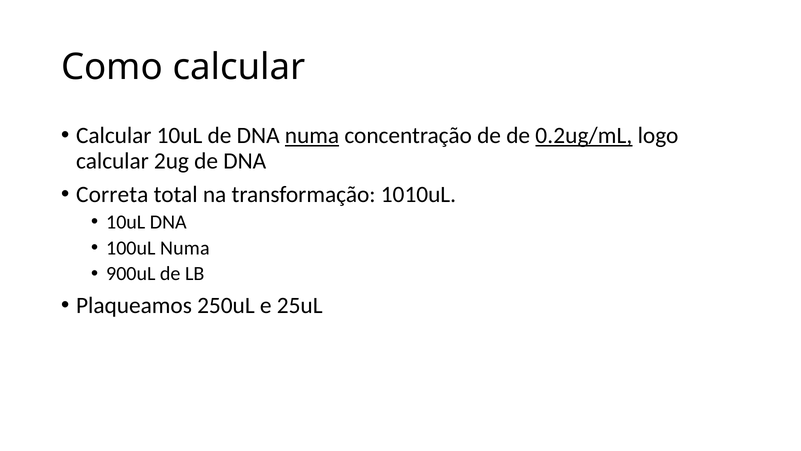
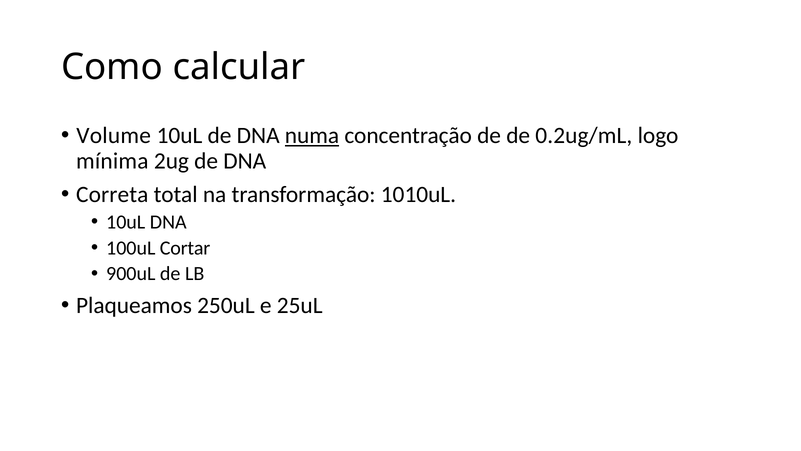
Calcular at (114, 135): Calcular -> Volume
0.2ug/mL underline: present -> none
calcular at (112, 161): calcular -> mínima
100uL Numa: Numa -> Cortar
